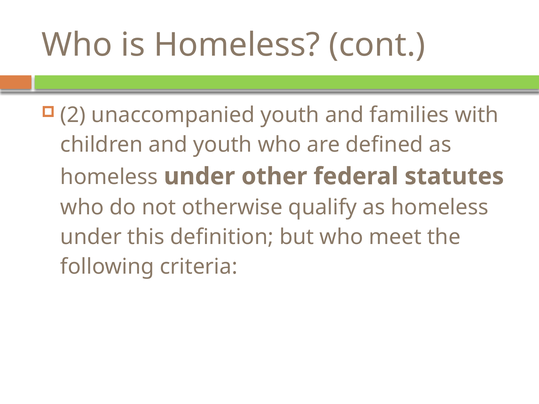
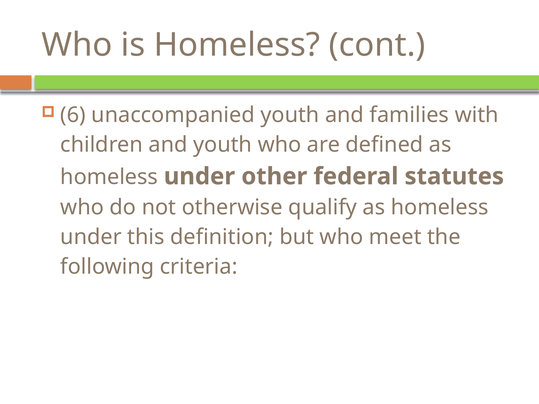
2: 2 -> 6
